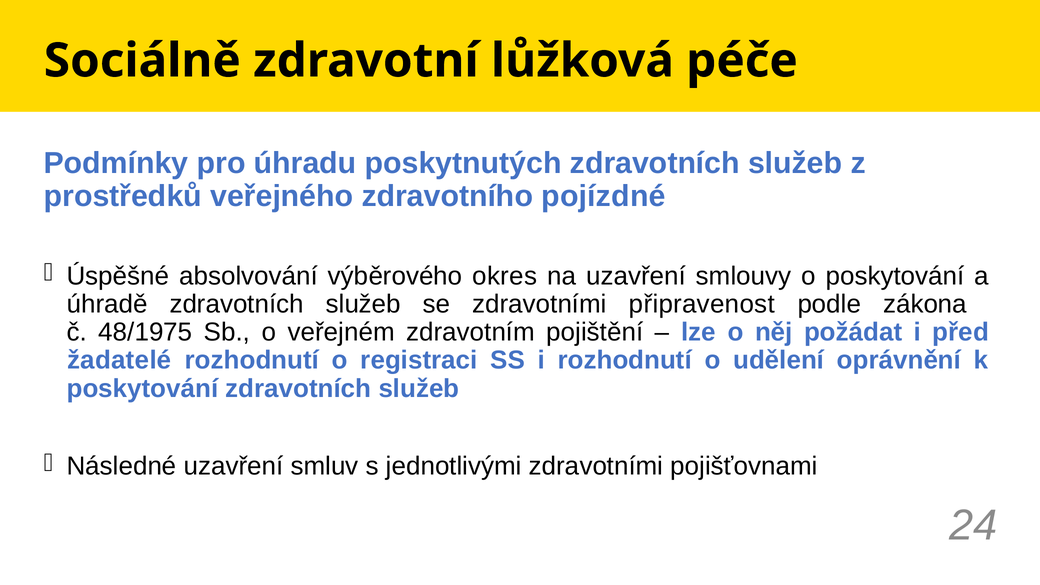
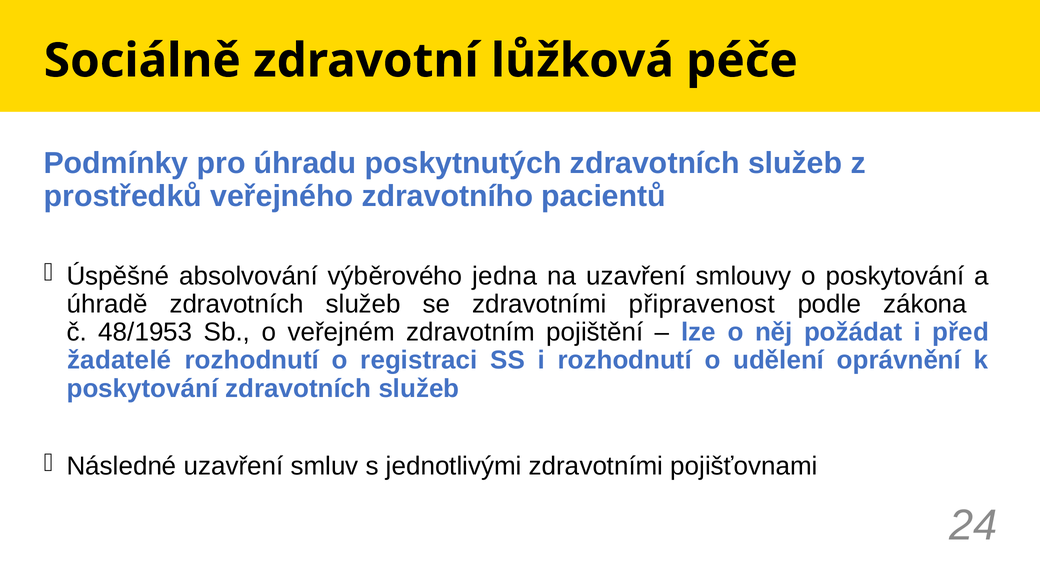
pojízdné: pojízdné -> pacientů
okres: okres -> jedna
48/1975: 48/1975 -> 48/1953
